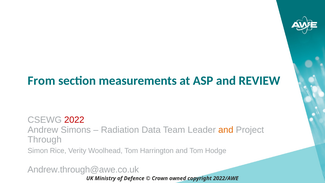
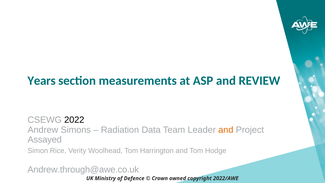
From: From -> Years
2022 colour: red -> black
Through: Through -> Assayed
